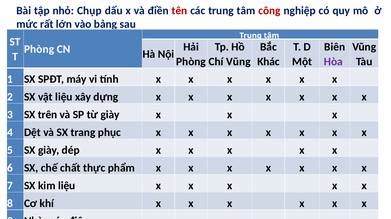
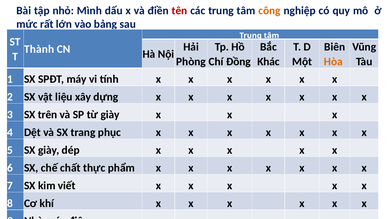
Chụp: Chụp -> Mình
công colour: red -> orange
Phòng at (39, 49): Phòng -> Thành
Chí Vũng: Vũng -> Đồng
Hòa colour: purple -> orange
kim liệu: liệu -> viết
